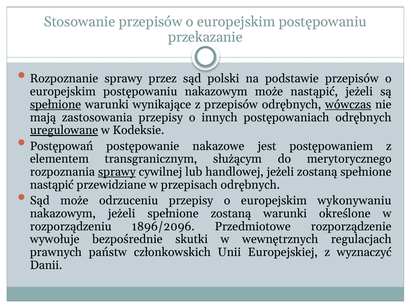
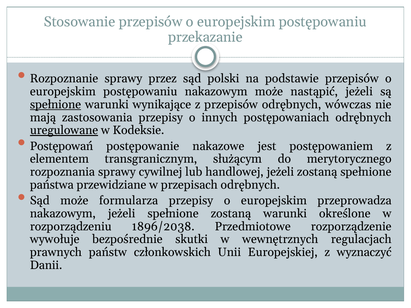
wówczas underline: present -> none
sprawy at (117, 172) underline: present -> none
nastąpić at (52, 185): nastąpić -> państwa
odrzuceniu: odrzuceniu -> formularza
wykonywaniu: wykonywaniu -> przeprowadza
1896/2096: 1896/2096 -> 1896/2038
